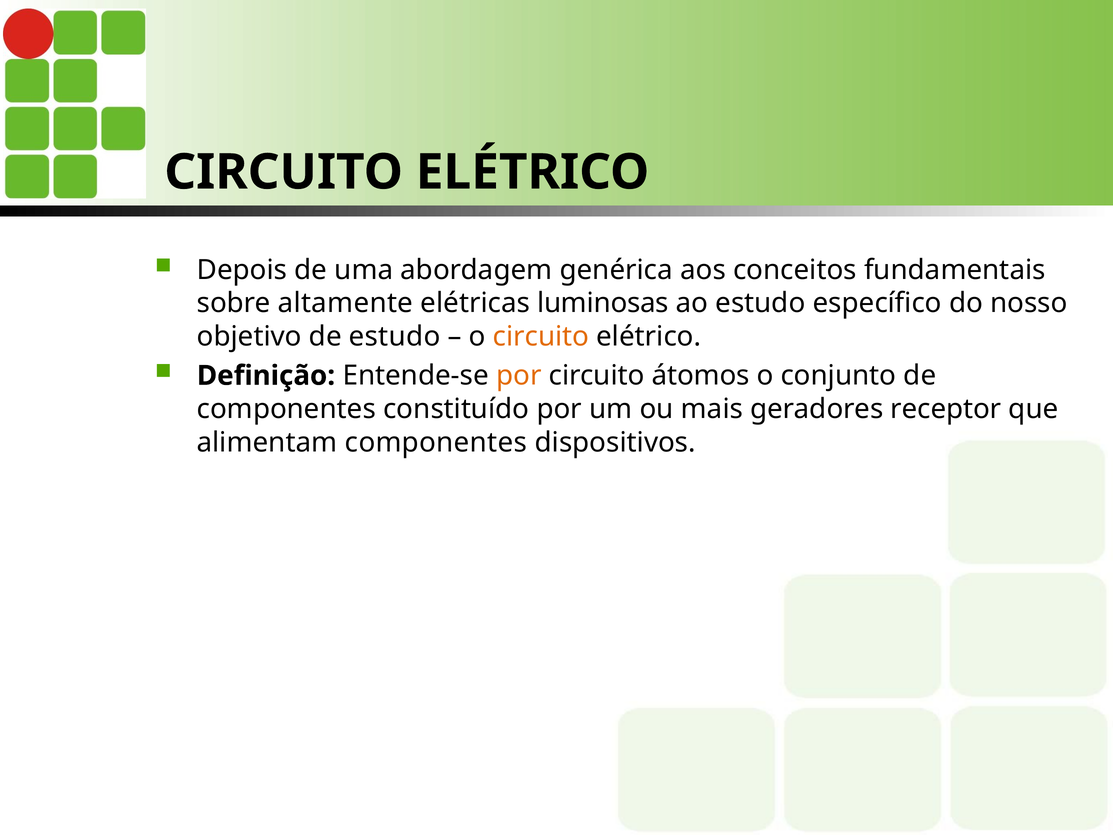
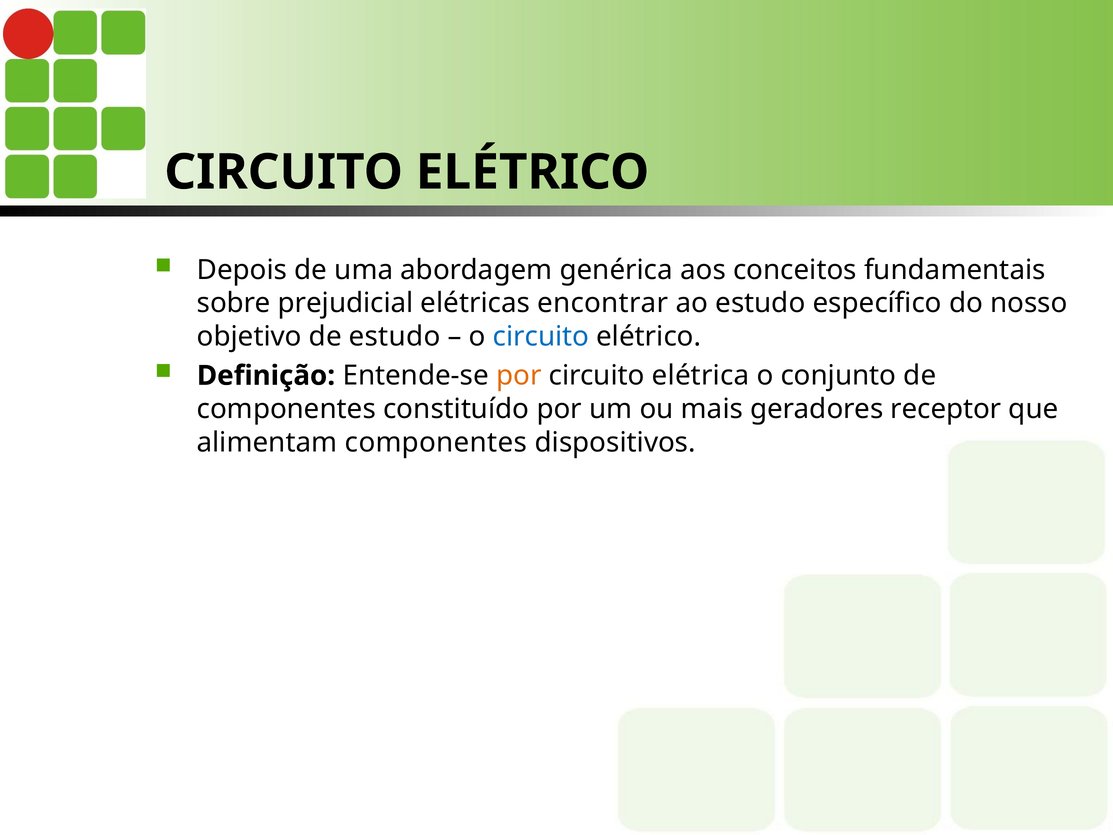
altamente: altamente -> prejudicial
luminosas: luminosas -> encontrar
circuito at (541, 337) colour: orange -> blue
átomos: átomos -> elétrica
